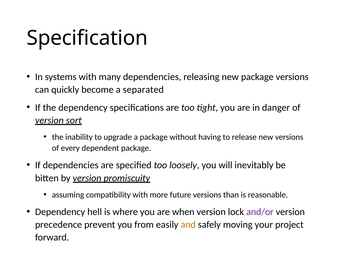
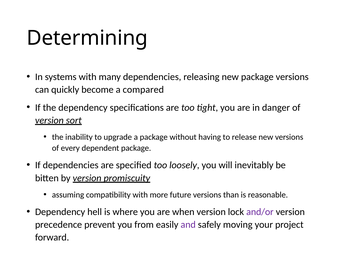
Specification: Specification -> Determining
separated: separated -> compared
and colour: orange -> purple
